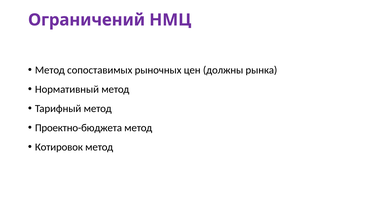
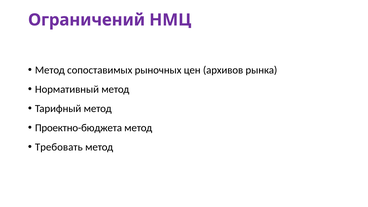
должны: должны -> архивов
Котировок: Котировок -> Требовать
